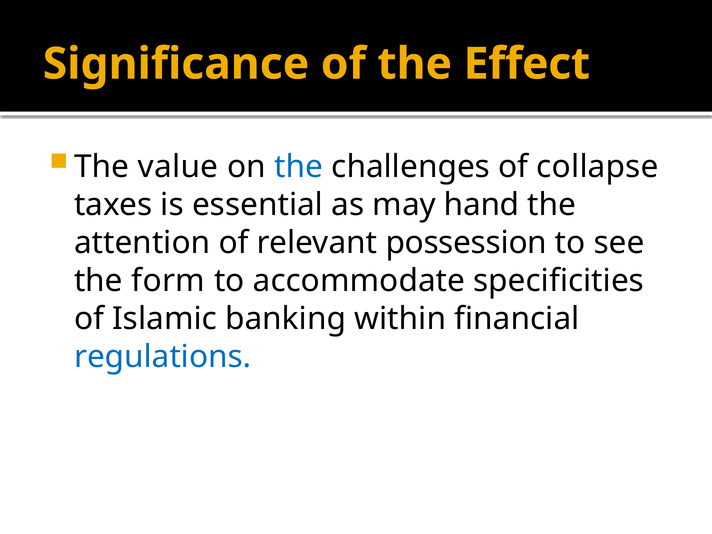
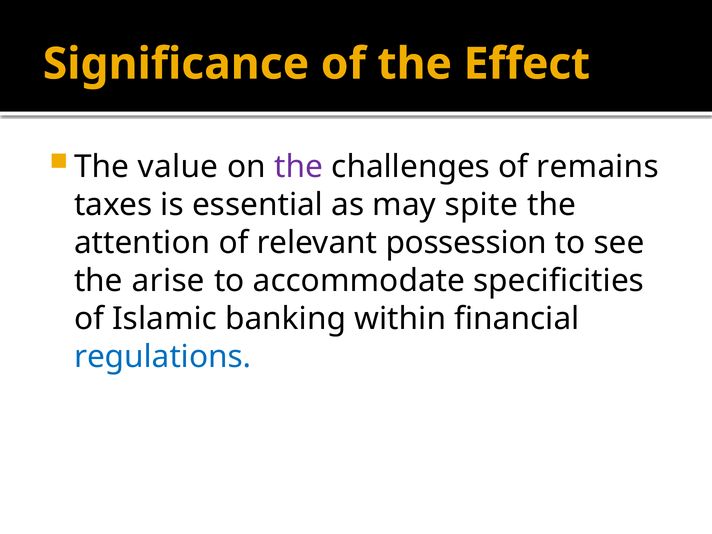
the at (299, 167) colour: blue -> purple
collapse: collapse -> remains
hand: hand -> spite
form: form -> arise
